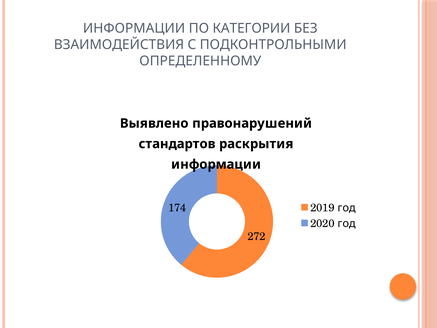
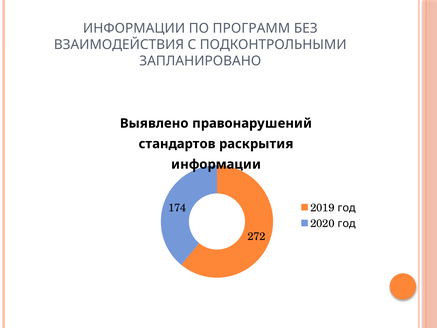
КАТЕГОРИИ: КАТЕГОРИИ -> ПРОГРАММ
ОПРЕДЕЛЕННОМУ: ОПРЕДЕЛЕННОМУ -> ЗАПЛАНИРОВАНО
